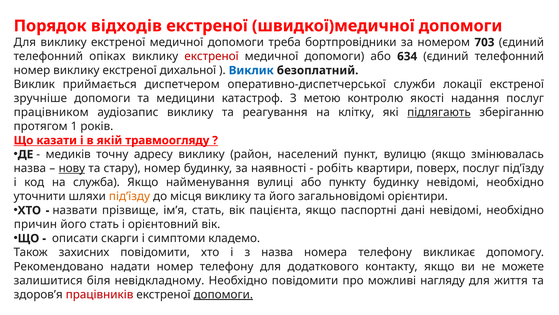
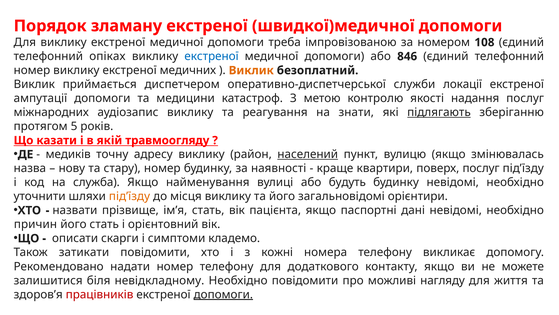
відходів: відходів -> зламану
бортпровідники: бортпровідники -> імпровізованою
703: 703 -> 108
екстреної at (211, 56) colour: red -> blue
634: 634 -> 846
дихальної: дихальної -> медичних
Виклик at (251, 70) colour: blue -> orange
зручніше: зручніше -> ампутації
працівником: працівником -> міжнародних
клітку: клітку -> знати
1: 1 -> 5
населений underline: none -> present
нову underline: present -> none
робіть: робіть -> краще
пункту: пункту -> будуть
захисних: захисних -> затикати
з назва: назва -> кожні
